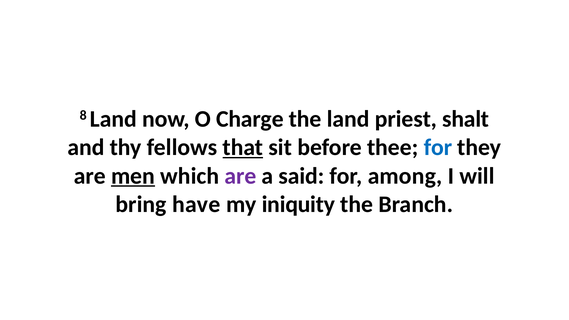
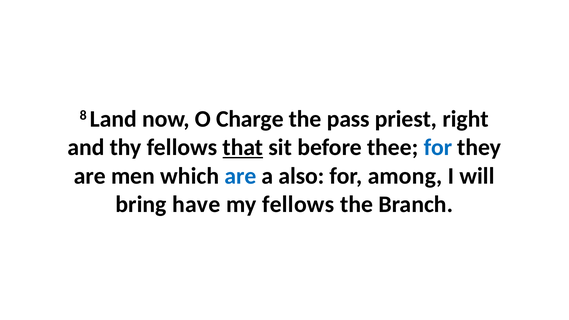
the land: land -> pass
shalt: shalt -> right
men underline: present -> none
are at (240, 176) colour: purple -> blue
said: said -> also
my iniquity: iniquity -> fellows
